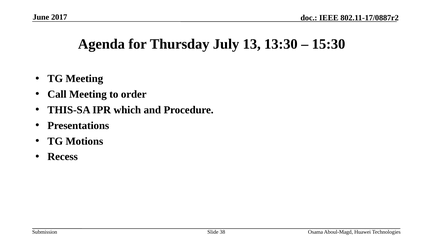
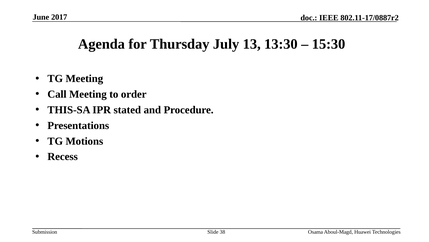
which: which -> stated
